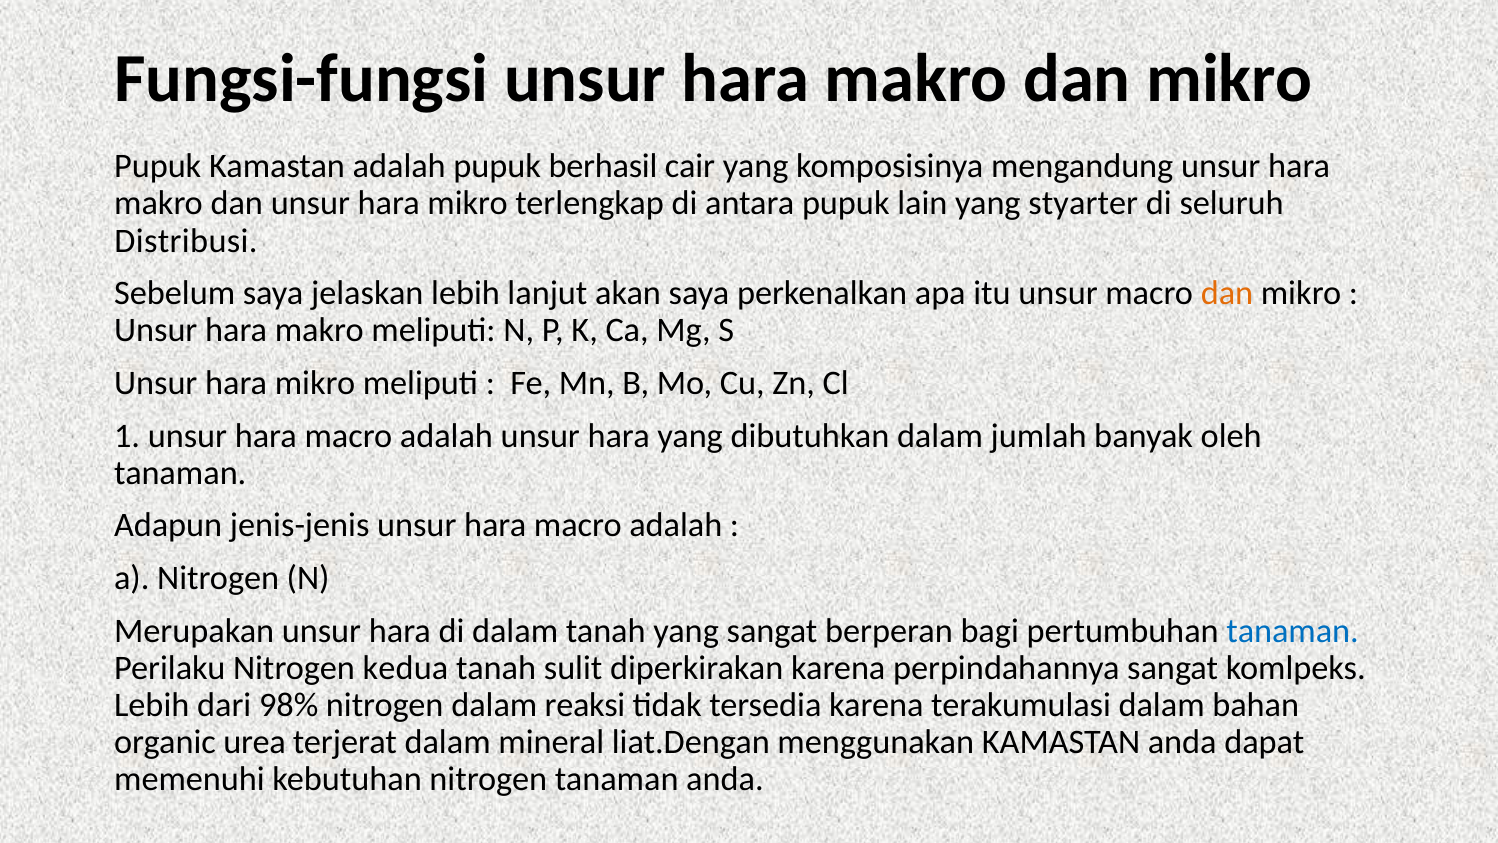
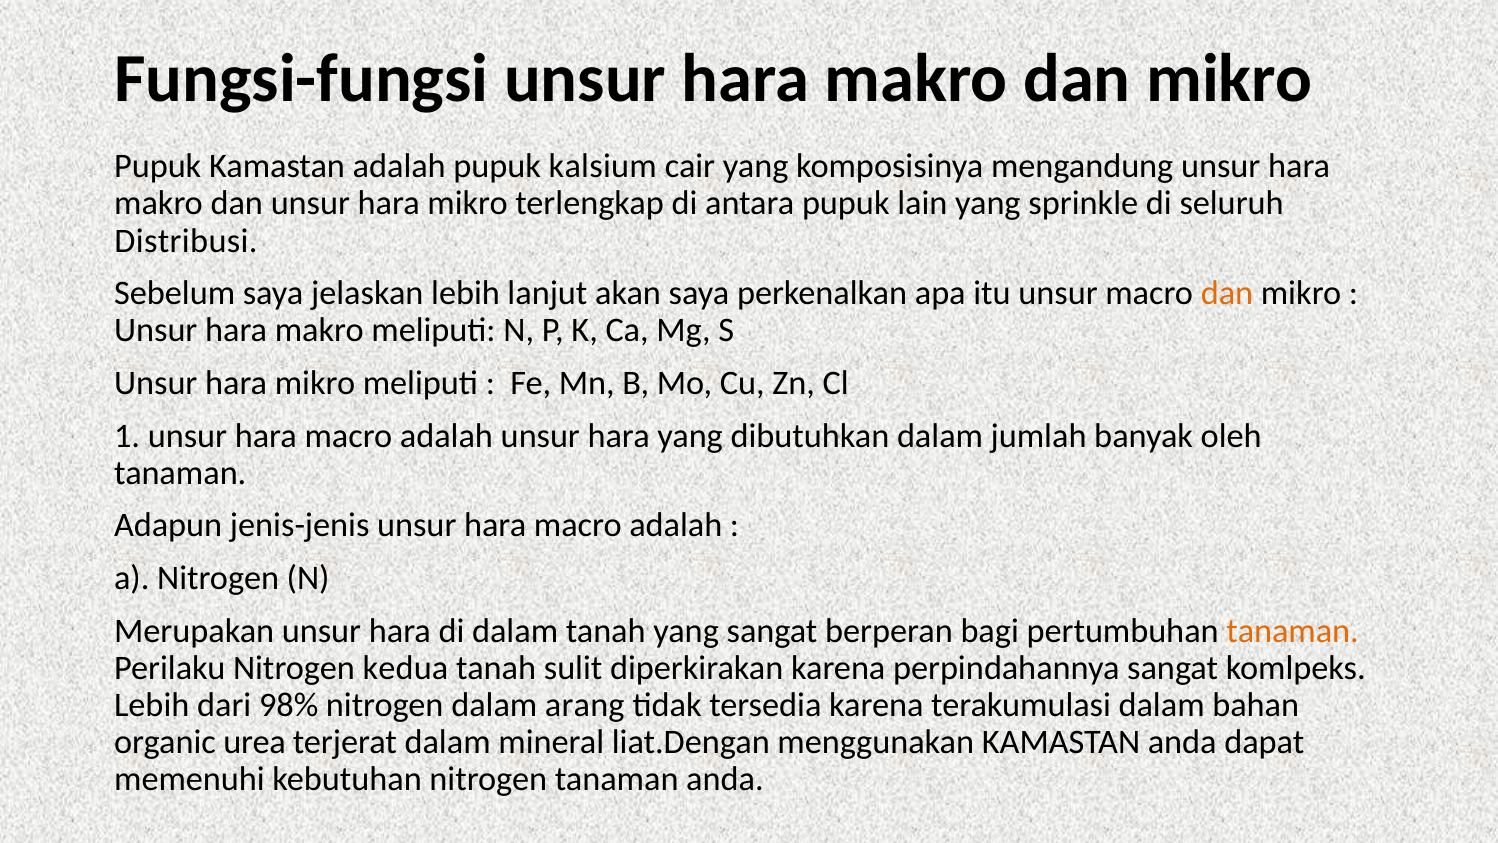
berhasil: berhasil -> kalsium
styarter: styarter -> sprinkle
tanaman at (1293, 631) colour: blue -> orange
reaksi: reaksi -> arang
